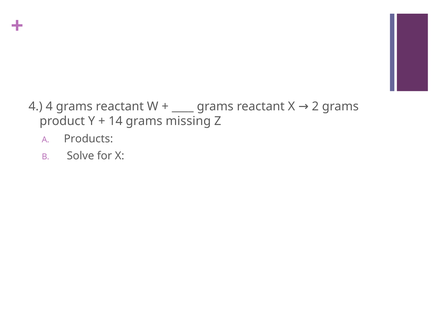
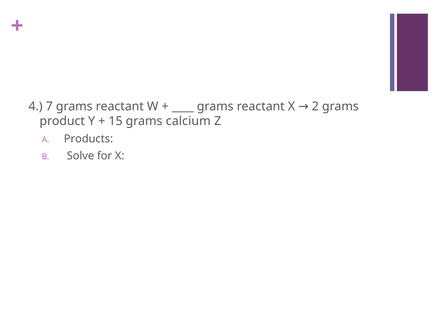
4 4: 4 -> 7
14: 14 -> 15
missing: missing -> calcium
